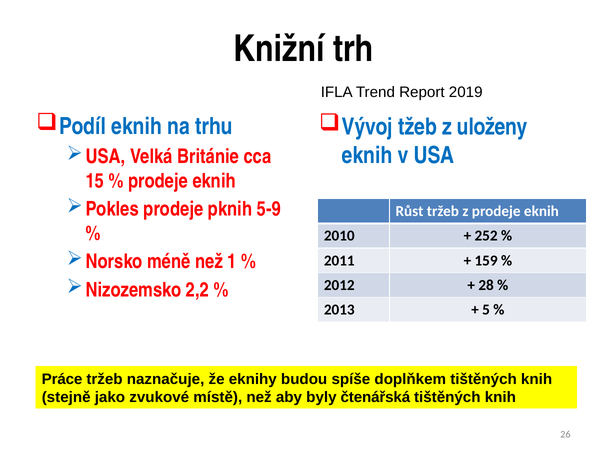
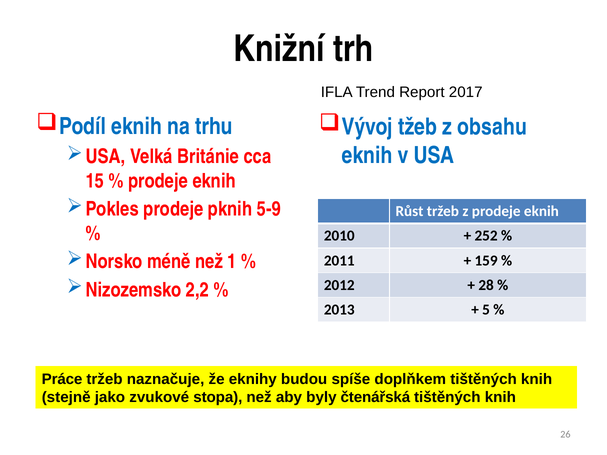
2019: 2019 -> 2017
uloženy: uloženy -> obsahu
místě: místě -> stopa
